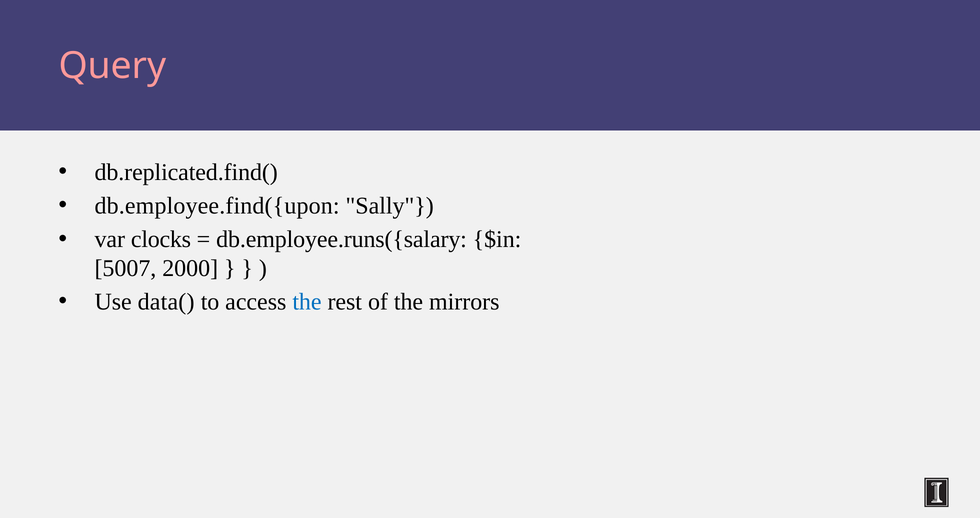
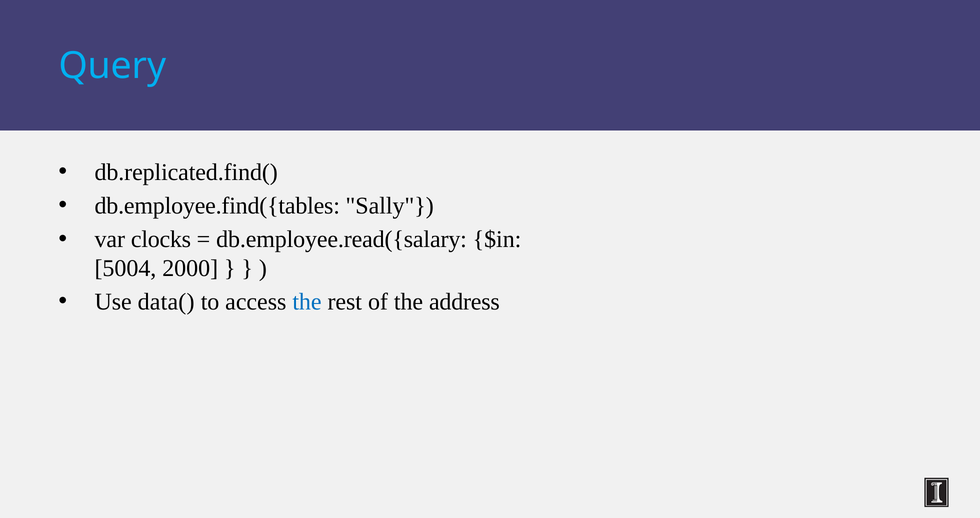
Query colour: pink -> light blue
db.employee.find({upon: db.employee.find({upon -> db.employee.find({tables
db.employee.runs({salary: db.employee.runs({salary -> db.employee.read({salary
5007: 5007 -> 5004
mirrors: mirrors -> address
